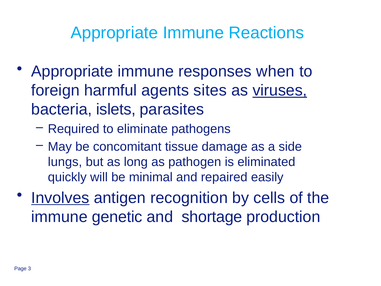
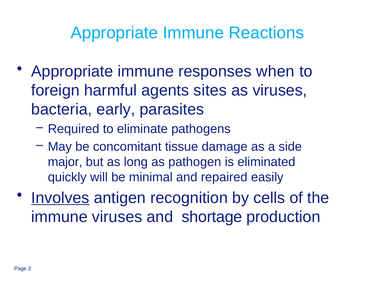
viruses at (280, 90) underline: present -> none
islets: islets -> early
lungs: lungs -> major
immune genetic: genetic -> viruses
